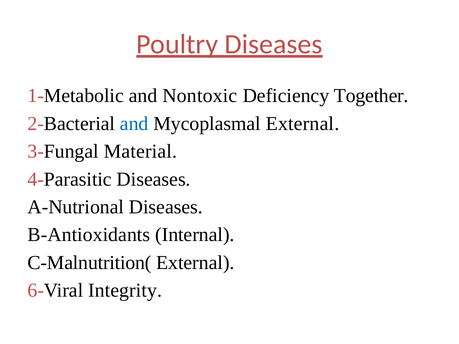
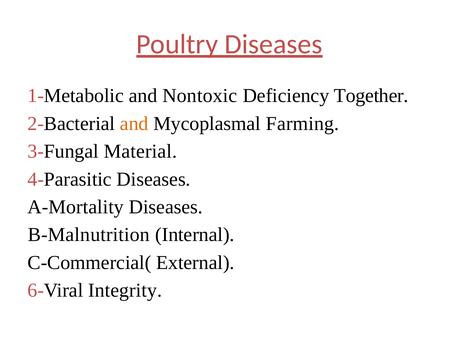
and at (134, 124) colour: blue -> orange
Mycoplasmal External: External -> Farming
A-Nutrional: A-Nutrional -> A-Mortality
B-Antioxidants: B-Antioxidants -> B-Malnutrition
C-Malnutrition(: C-Malnutrition( -> C-Commercial(
